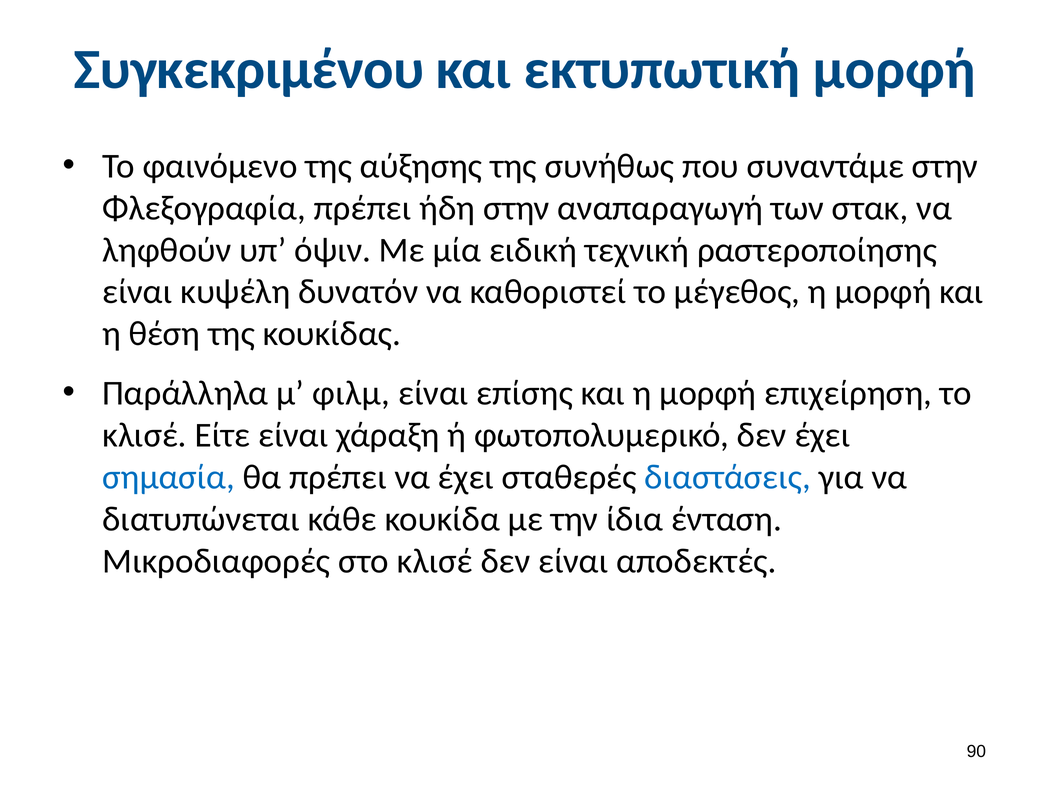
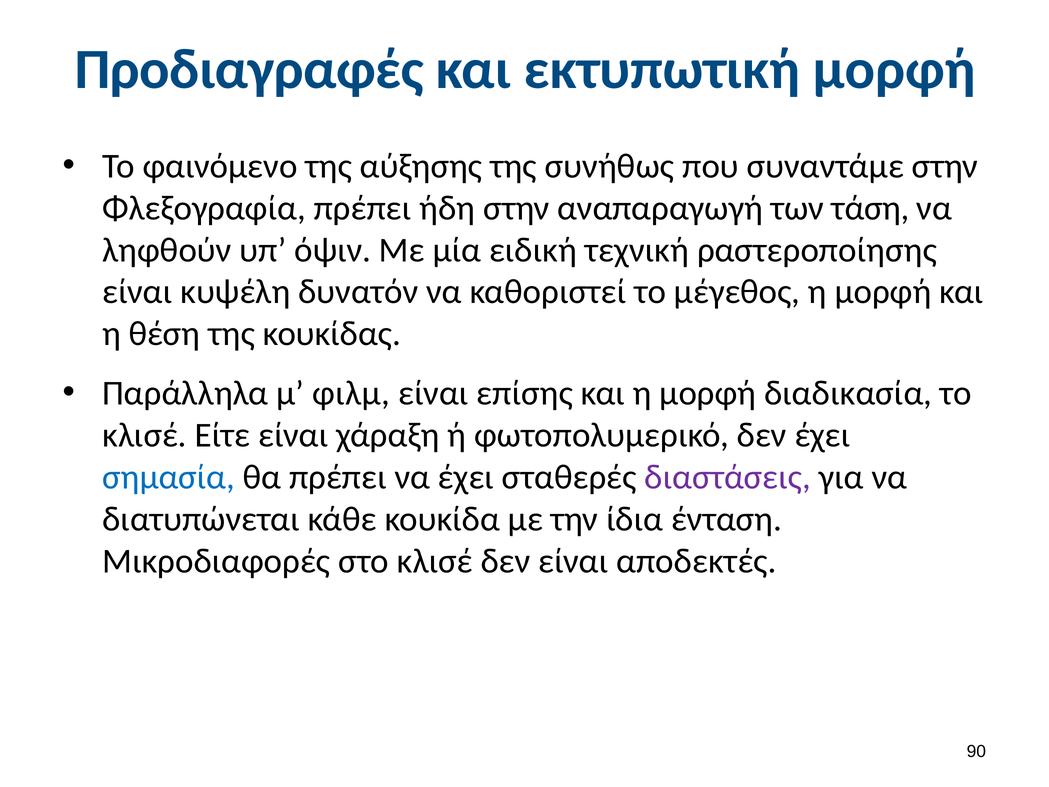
Συγκεκριμένου: Συγκεκριμένου -> Προδιαγραφές
στακ: στακ -> τάση
επιχείρηση: επιχείρηση -> διαδικασία
διαστάσεις colour: blue -> purple
